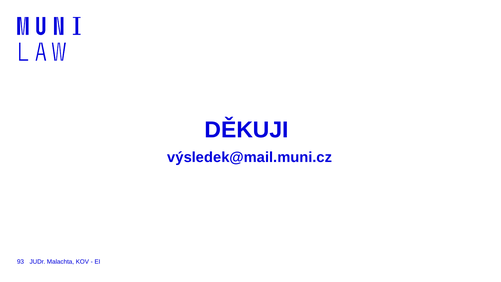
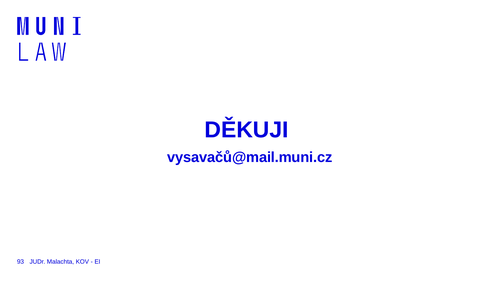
výsledek@mail.muni.cz: výsledek@mail.muni.cz -> vysavačů@mail.muni.cz
